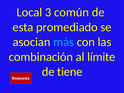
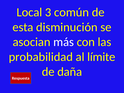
promediado: promediado -> disminución
más colour: light blue -> white
combinación: combinación -> probabilidad
tiene: tiene -> daña
